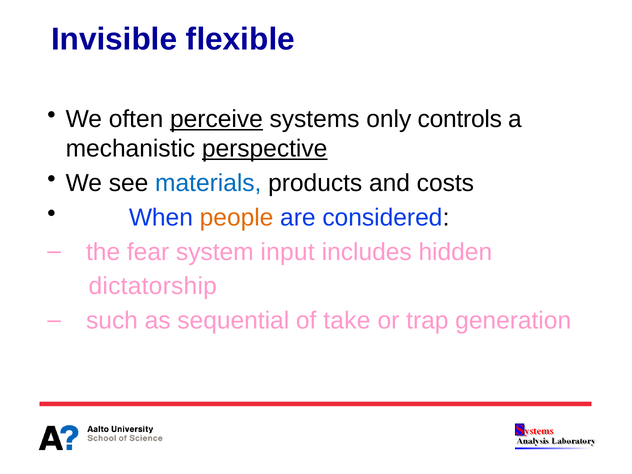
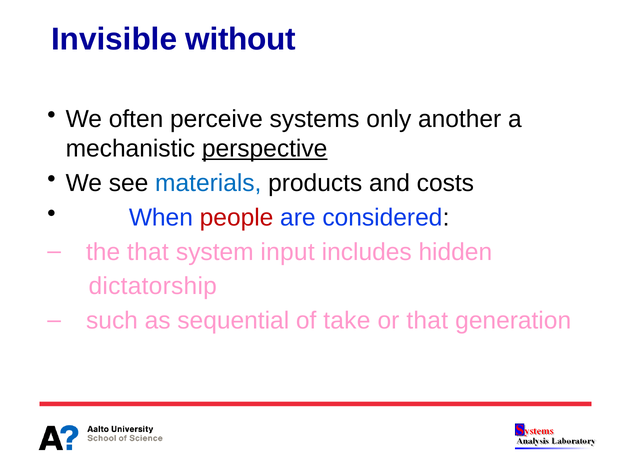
flexible: flexible -> without
perceive underline: present -> none
controls: controls -> another
people colour: orange -> red
the fear: fear -> that
or trap: trap -> that
